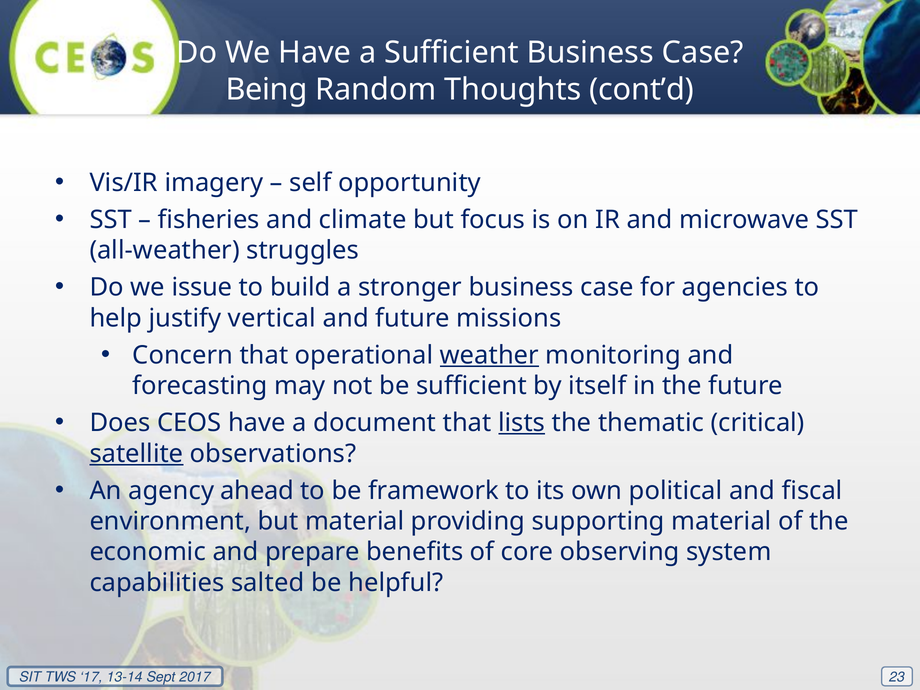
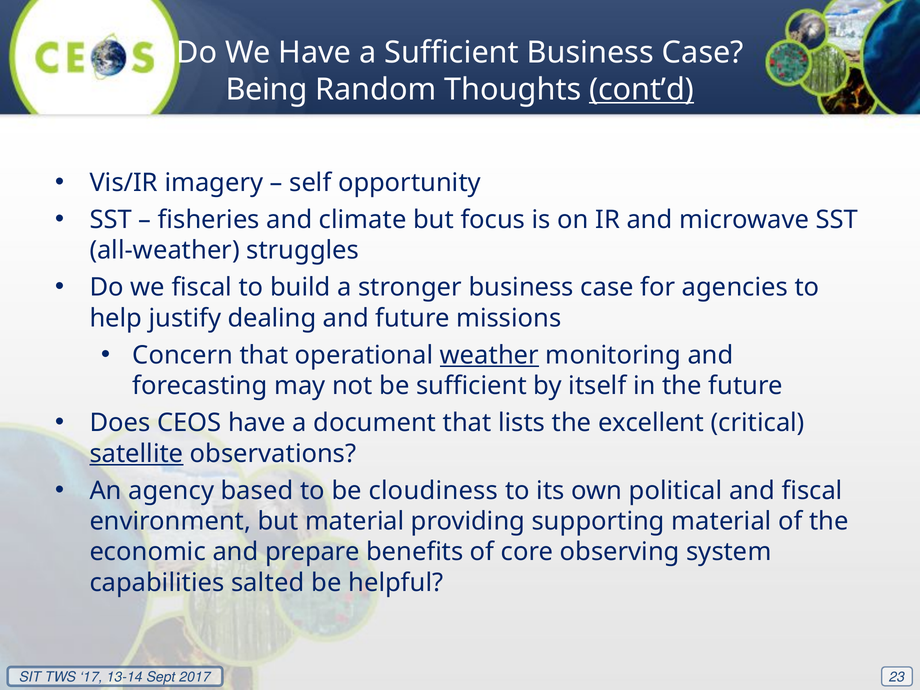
cont’d underline: none -> present
we issue: issue -> fiscal
vertical: vertical -> dealing
lists underline: present -> none
thematic: thematic -> excellent
ahead: ahead -> based
framework: framework -> cloudiness
